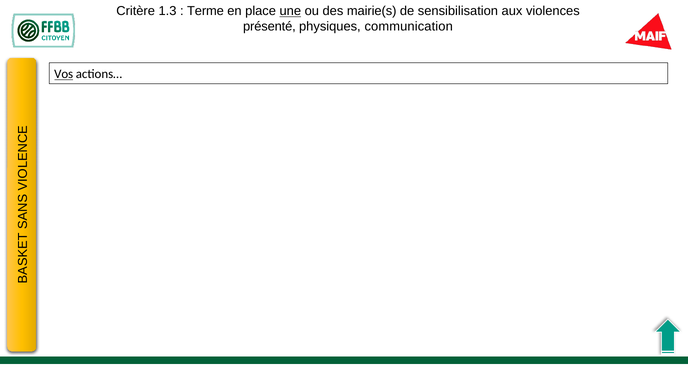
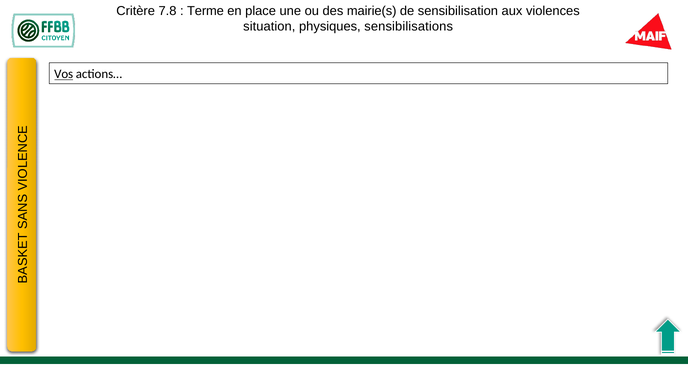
1.3: 1.3 -> 7.8
une underline: present -> none
présenté: présenté -> situation
communication: communication -> sensibilisations
